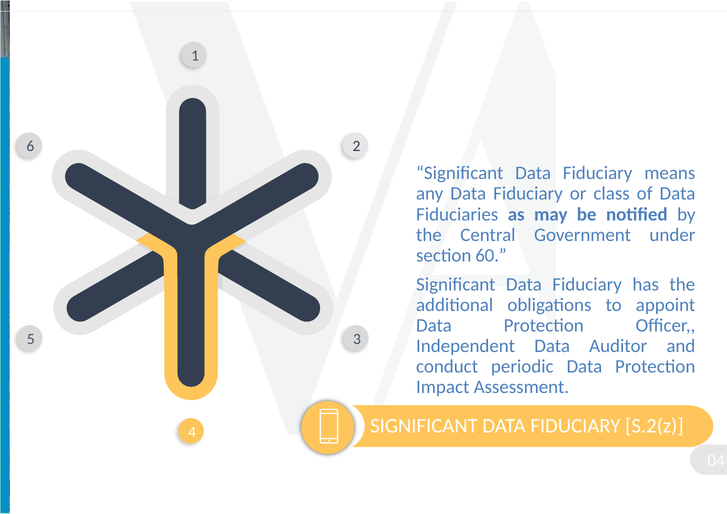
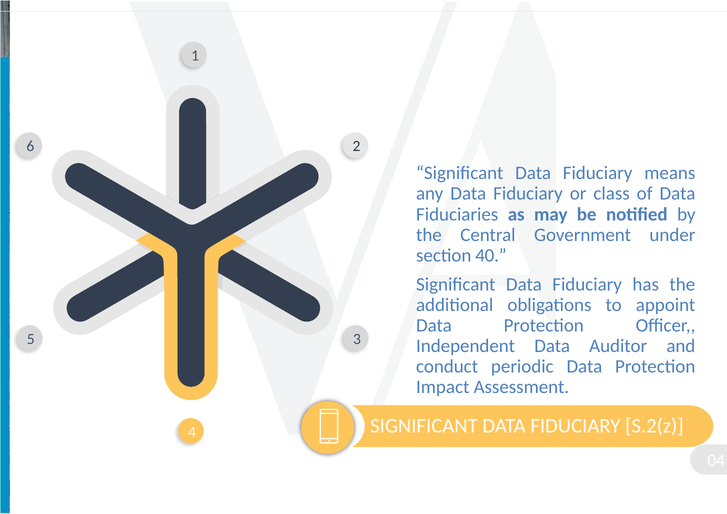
60: 60 -> 40
